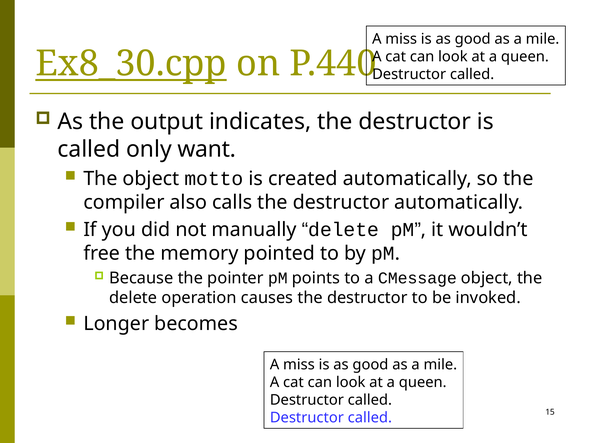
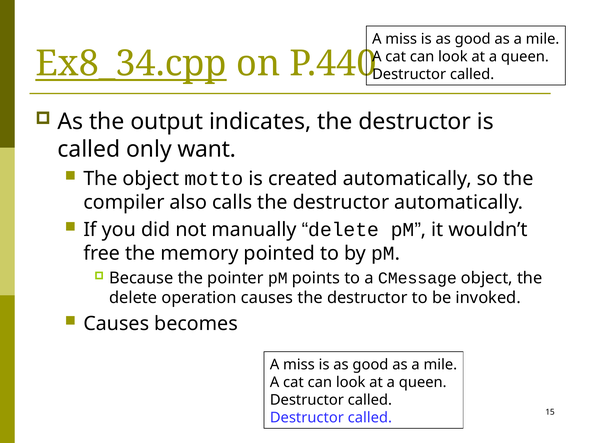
Ex8_30.cpp: Ex8_30.cpp -> Ex8_34.cpp
Longer at (116, 323): Longer -> Causes
